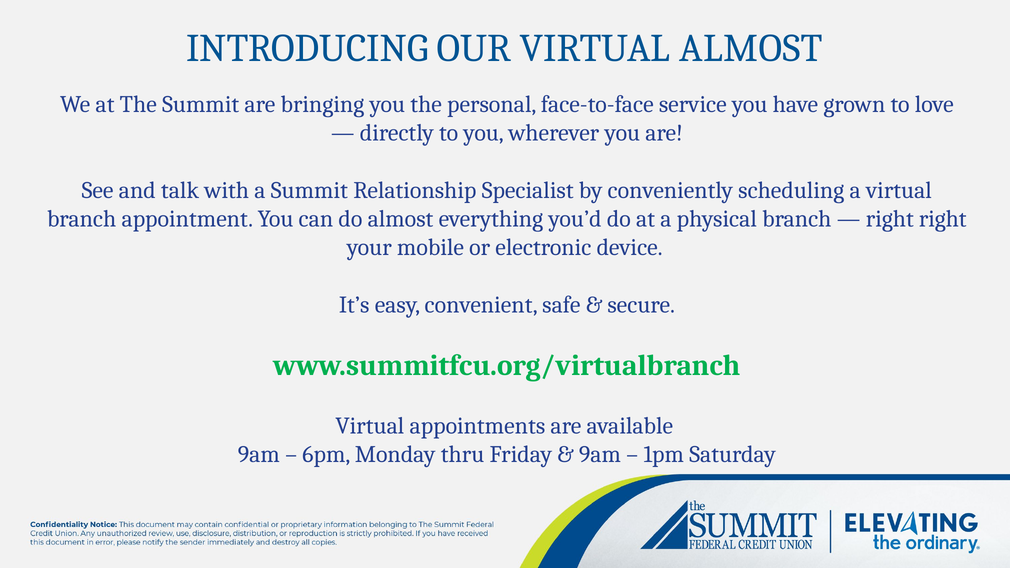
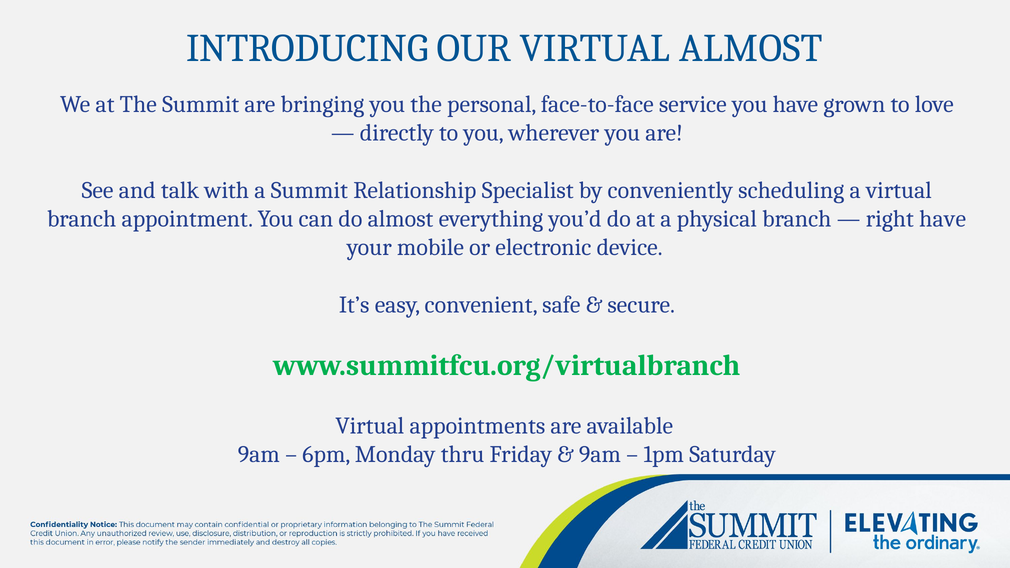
right right: right -> have
